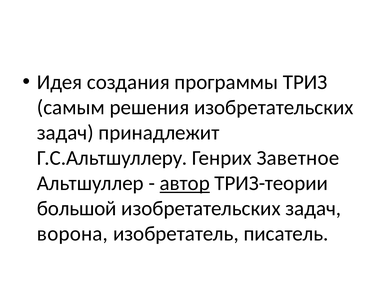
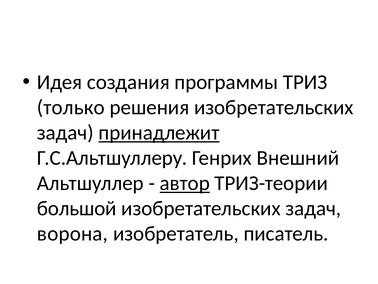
самым: самым -> только
принадлежит underline: none -> present
Заветное: Заветное -> Внешний
